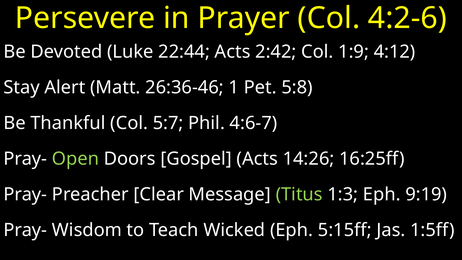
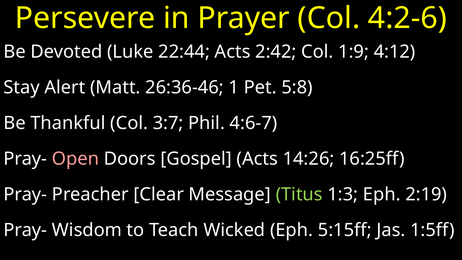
5:7: 5:7 -> 3:7
Open colour: light green -> pink
9:19: 9:19 -> 2:19
